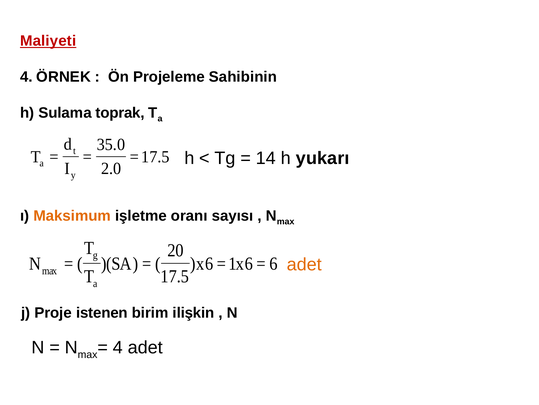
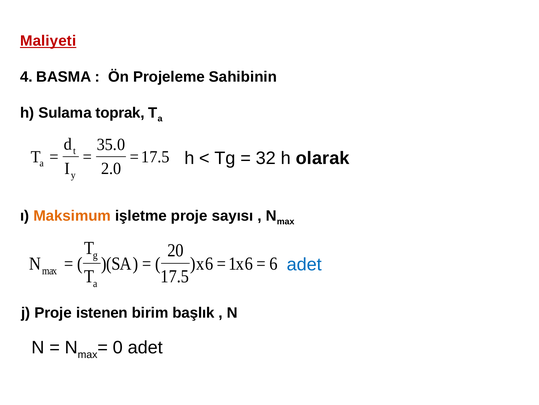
ÖRNEK: ÖRNEK -> BASMA
14: 14 -> 32
yukarı: yukarı -> olarak
işletme oranı: oranı -> proje
adet at (304, 264) colour: orange -> blue
ilişkin: ilişkin -> başlık
4 at (118, 347): 4 -> 0
